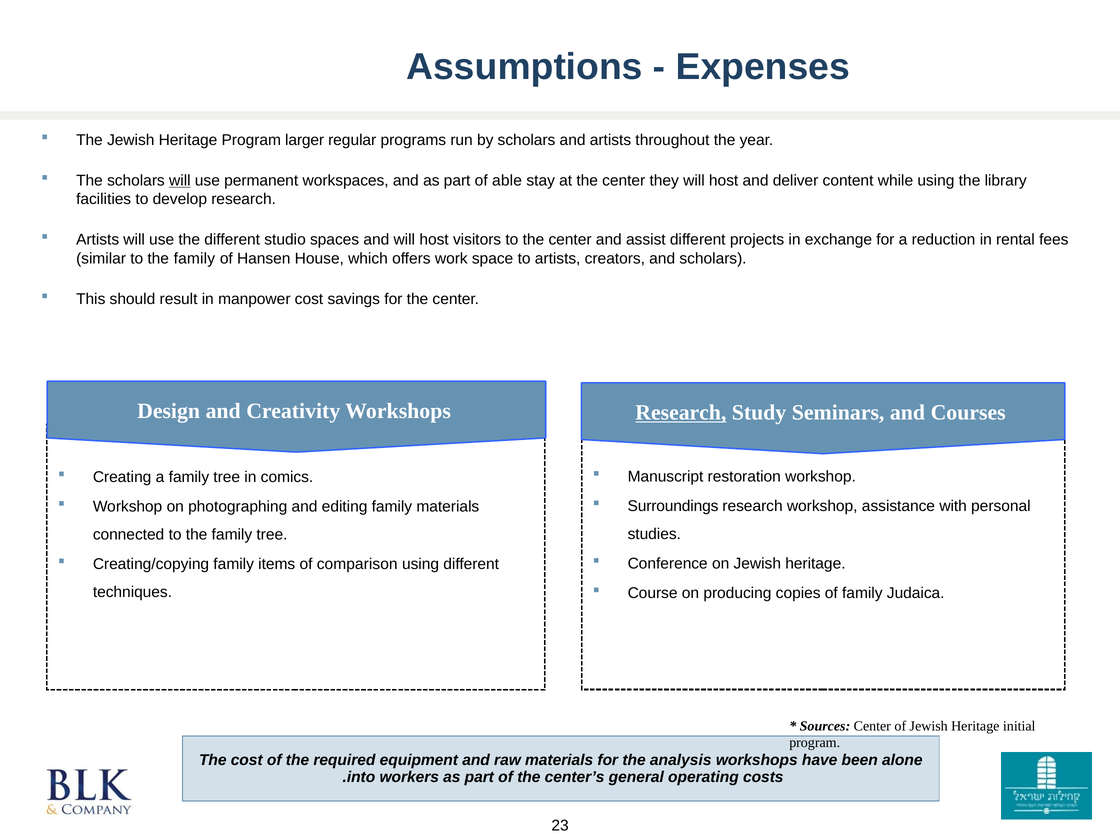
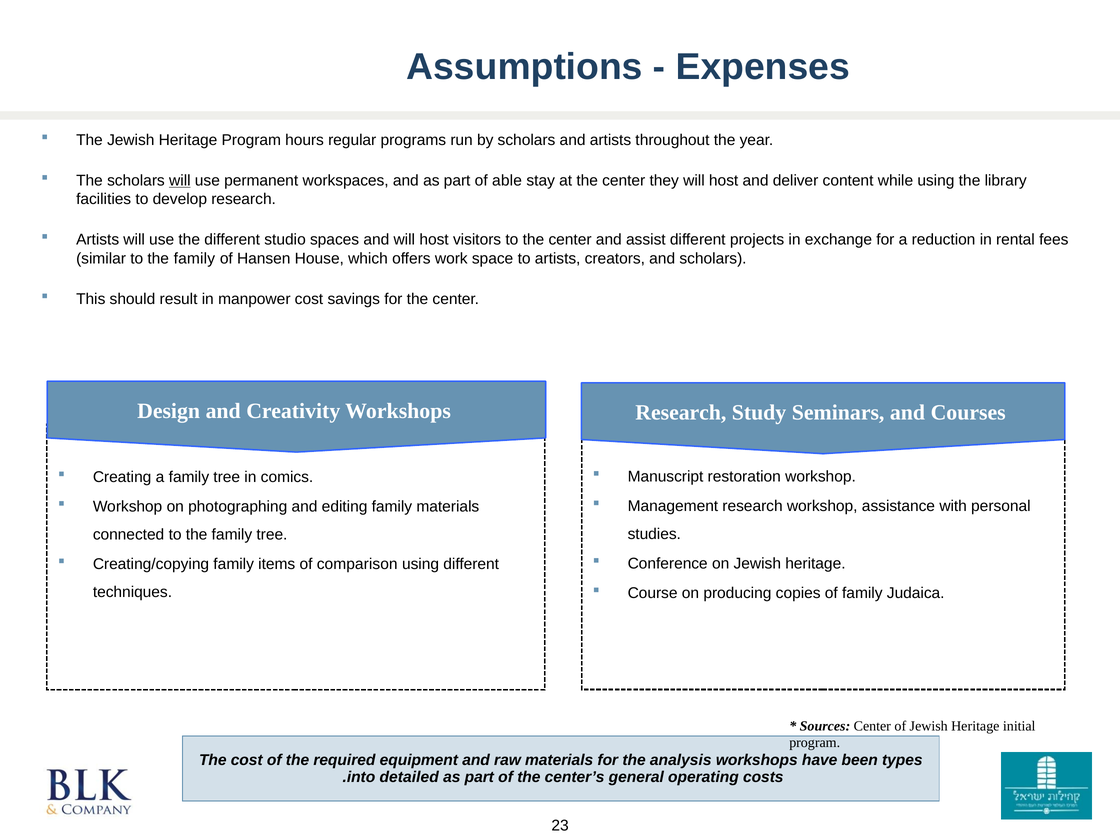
larger: larger -> hours
Research at (681, 413) underline: present -> none
Surroundings: Surroundings -> Management
alone: alone -> types
workers: workers -> detailed
